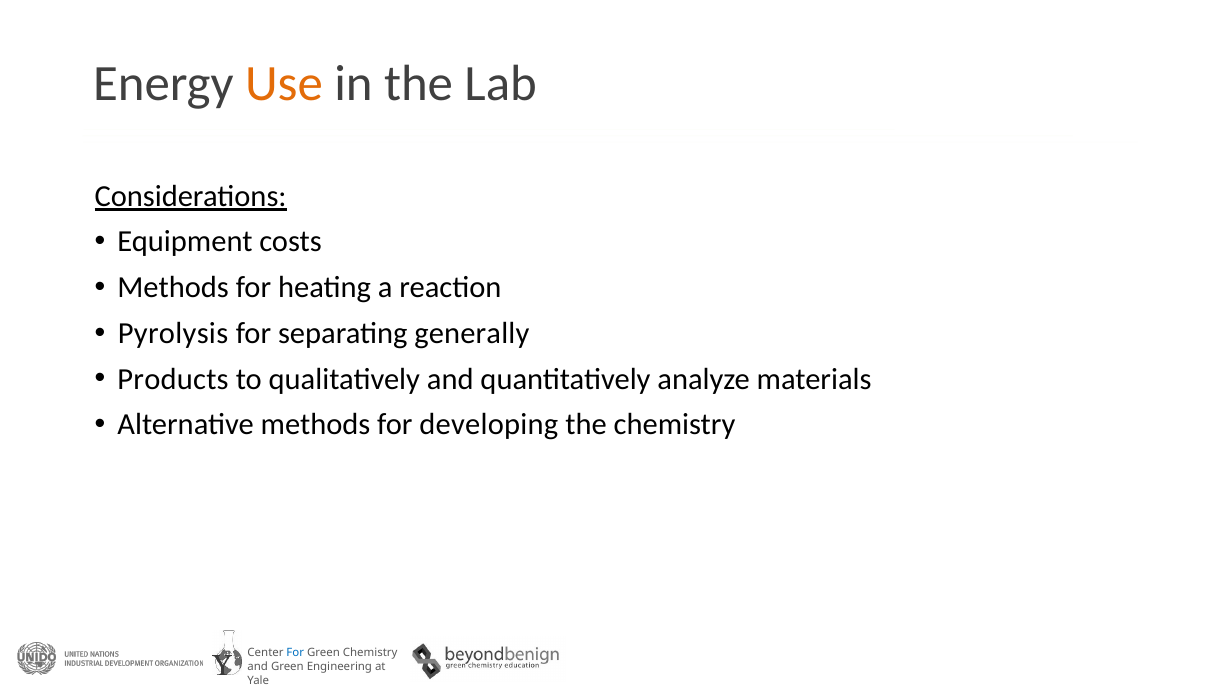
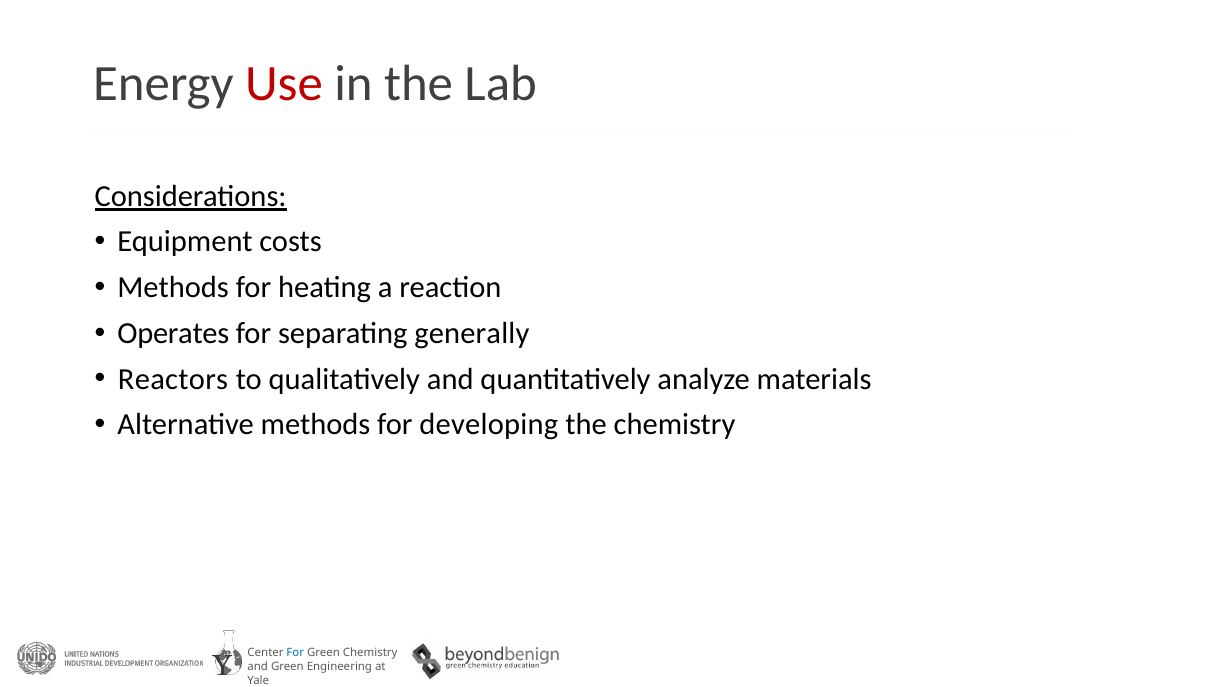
Use colour: orange -> red
Pyrolysis: Pyrolysis -> Operates
Products: Products -> Reactors
